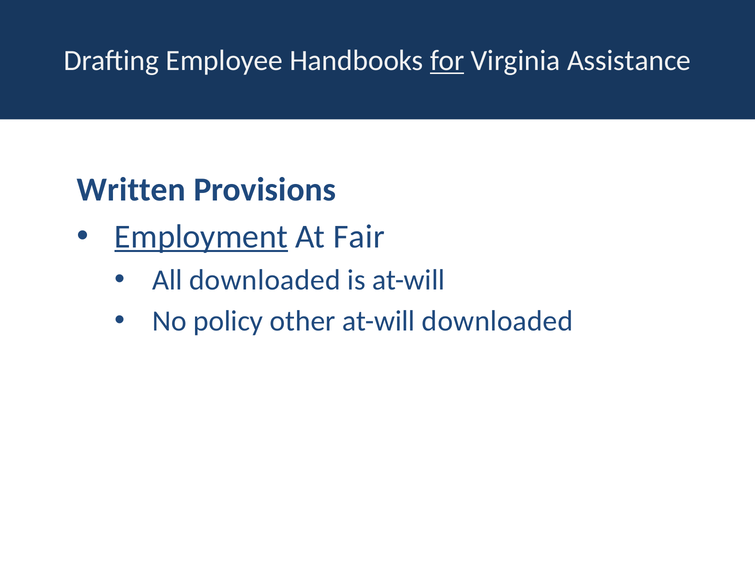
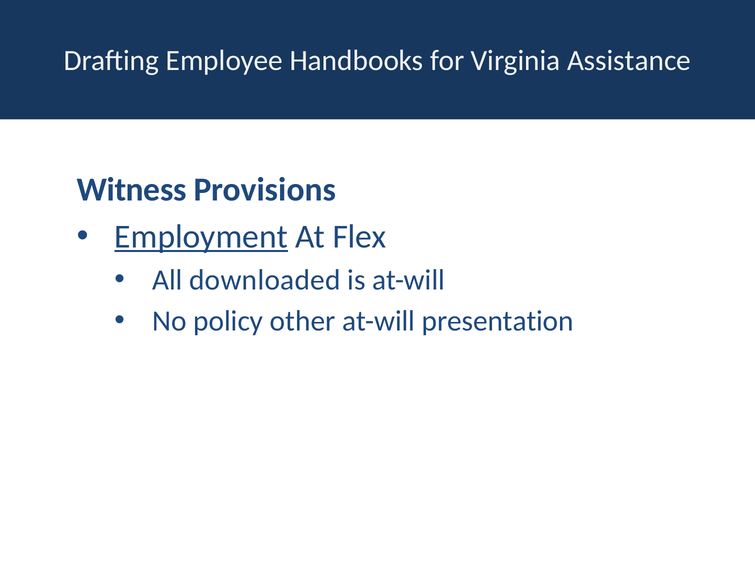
for underline: present -> none
Written: Written -> Witness
Fair: Fair -> Flex
at-will downloaded: downloaded -> presentation
